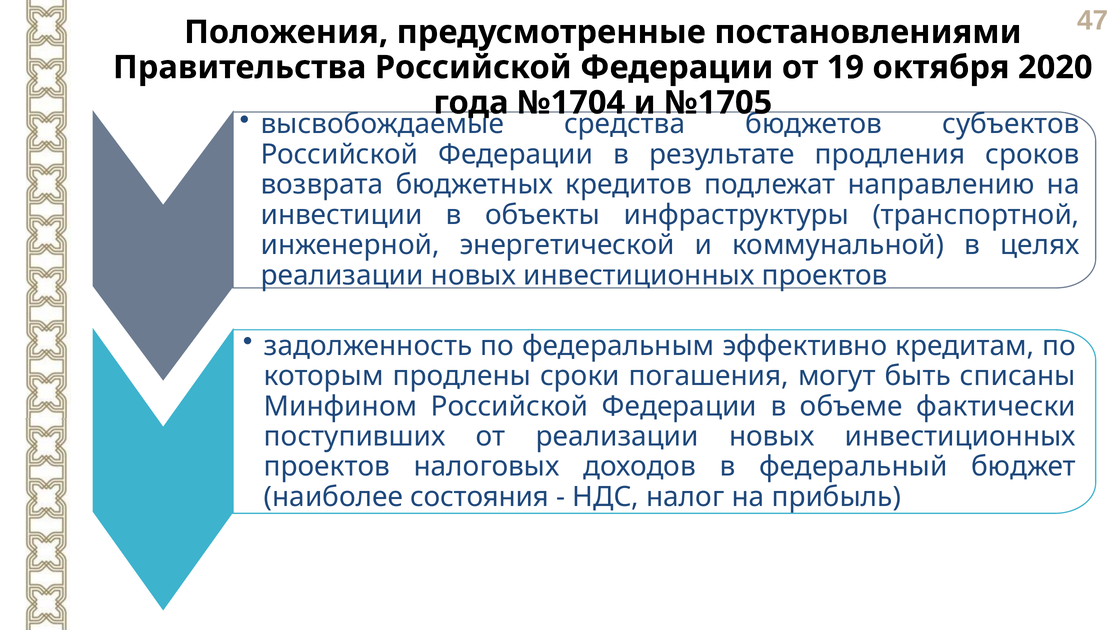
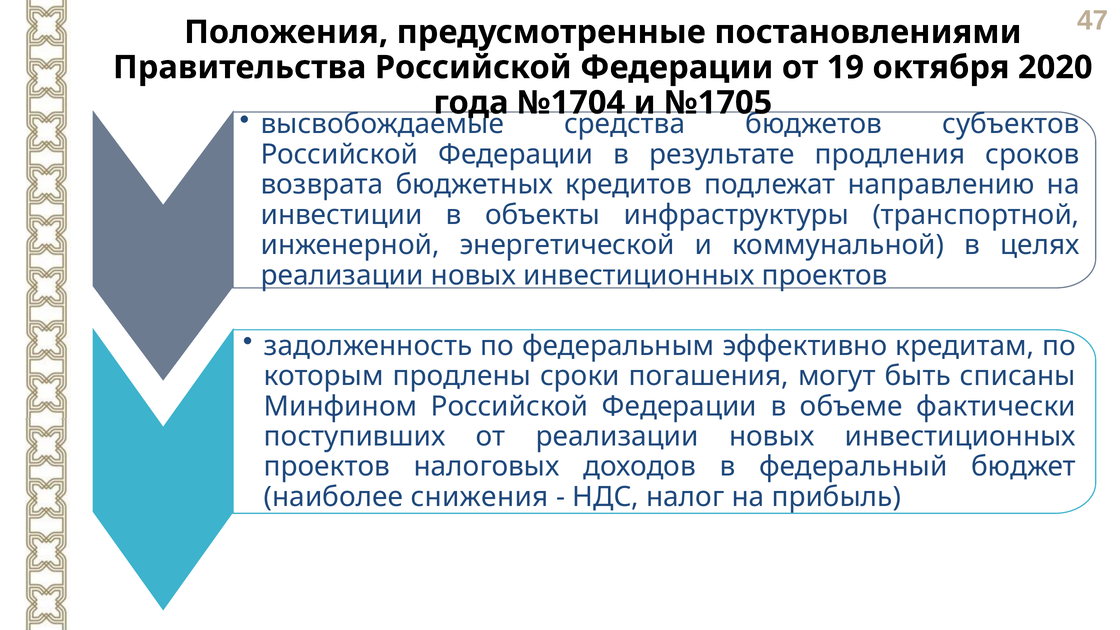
состояния: состояния -> снижения
